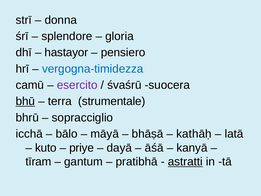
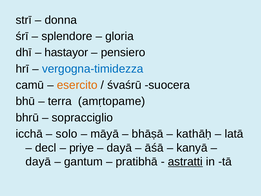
esercito colour: purple -> orange
bhū underline: present -> none
strumentale: strumentale -> amṛtopame
bālo: bālo -> solo
kuto: kuto -> decl
tīram at (38, 162): tīram -> dayā
